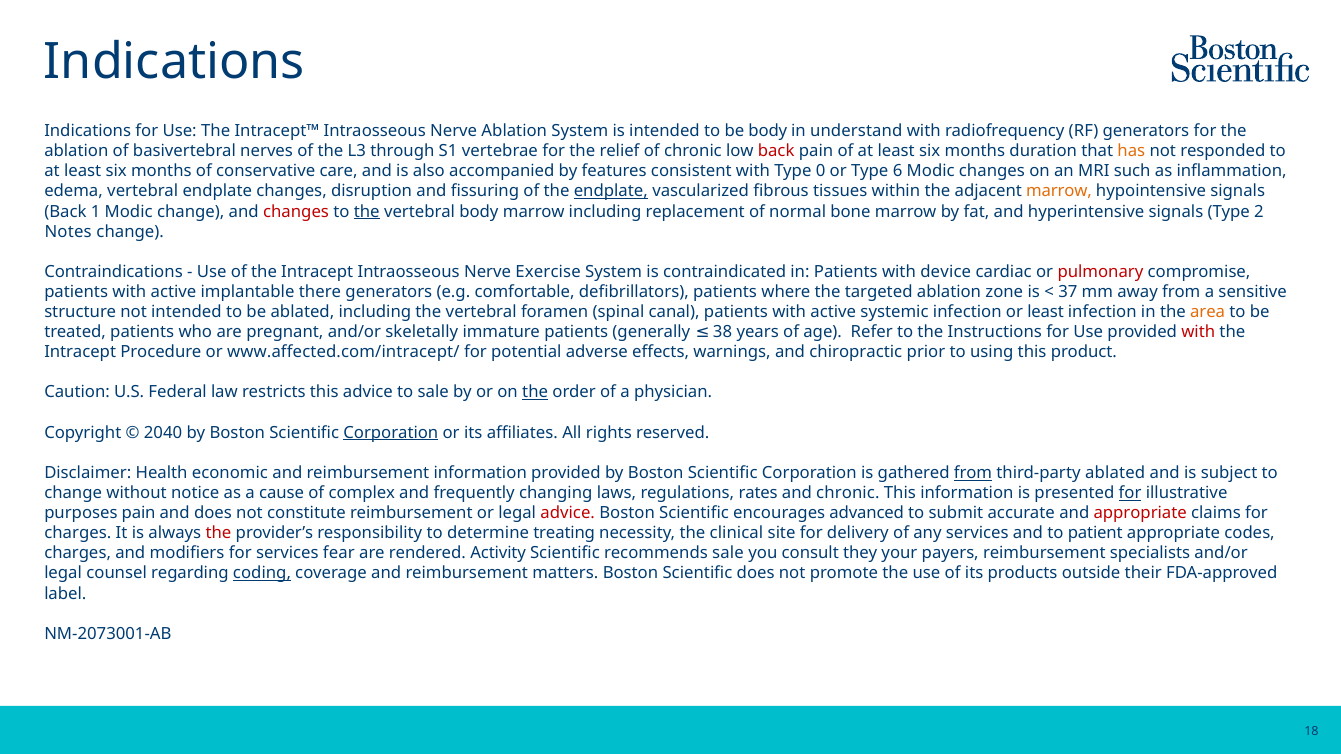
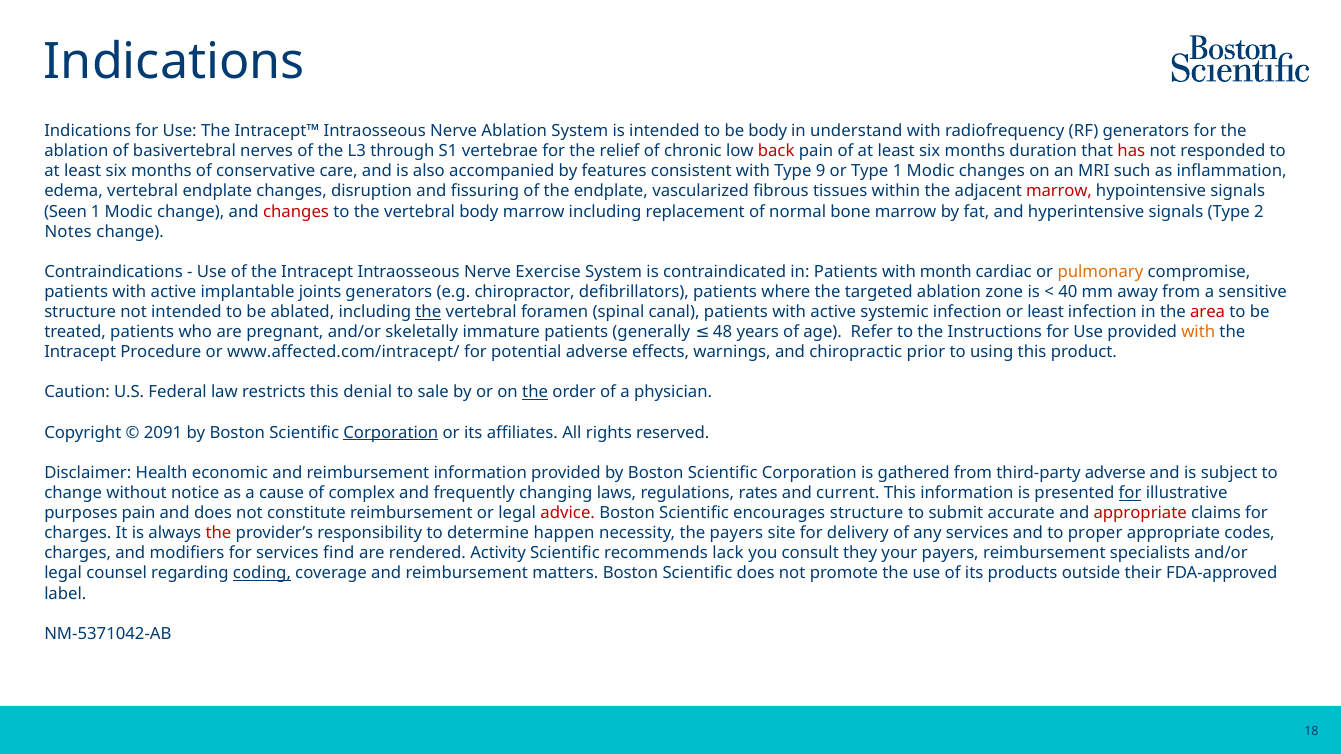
has colour: orange -> red
0: 0 -> 9
Type 6: 6 -> 1
endplate at (611, 191) underline: present -> none
marrow at (1059, 191) colour: orange -> red
Back at (65, 212): Back -> Seen
the at (367, 212) underline: present -> none
device: device -> month
pulmonary colour: red -> orange
there: there -> joints
comfortable: comfortable -> chiropractor
37: 37 -> 40
the at (428, 312) underline: none -> present
area colour: orange -> red
38: 38 -> 48
with at (1198, 332) colour: red -> orange
this advice: advice -> denial
2040: 2040 -> 2091
from at (973, 473) underline: present -> none
third-party ablated: ablated -> adverse
and chronic: chronic -> current
encourages advanced: advanced -> structure
treating: treating -> happen
the clinical: clinical -> payers
patient: patient -> proper
fear: fear -> find
recommends sale: sale -> lack
NM-2073001-AB: NM-2073001-AB -> NM-5371042-AB
